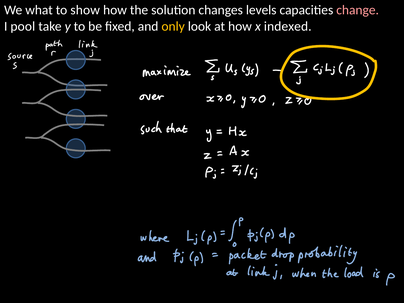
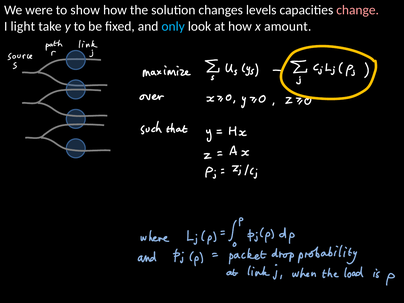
what: what -> were
pool: pool -> light
only colour: yellow -> light blue
indexed: indexed -> amount
